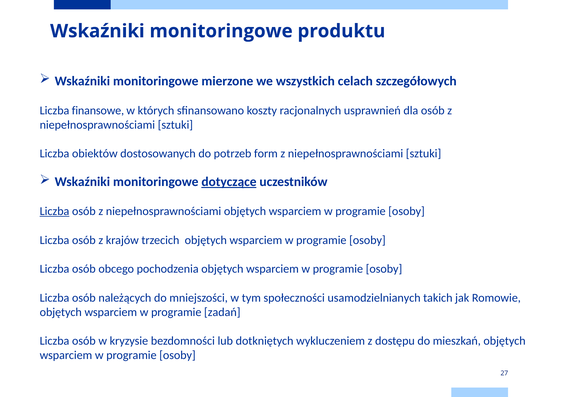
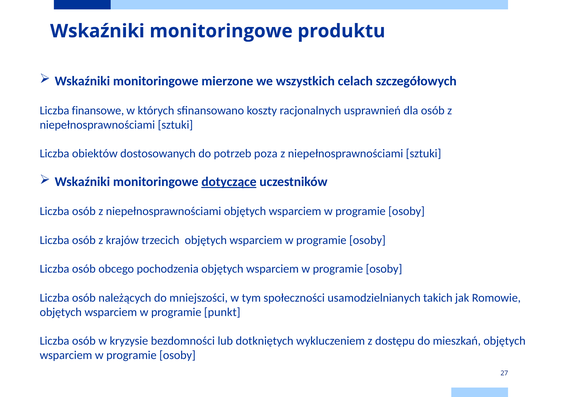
form: form -> poza
Liczba at (55, 211) underline: present -> none
zadań: zadań -> punkt
